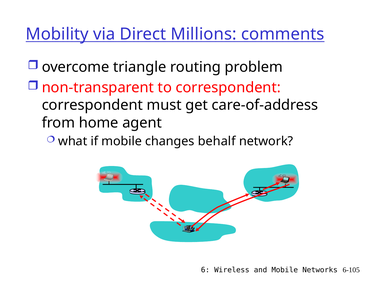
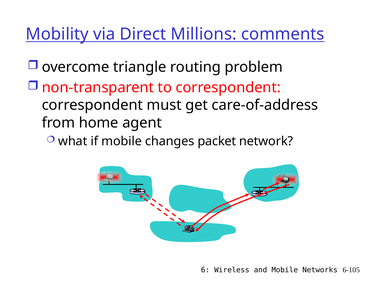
behalf: behalf -> packet
